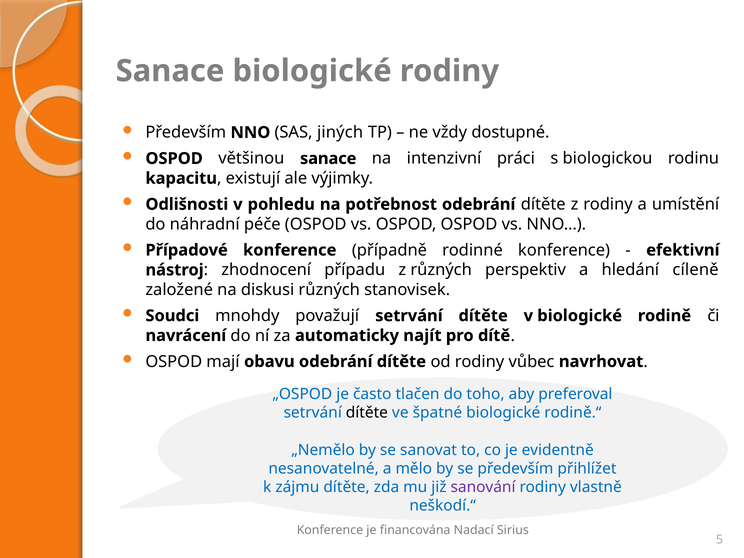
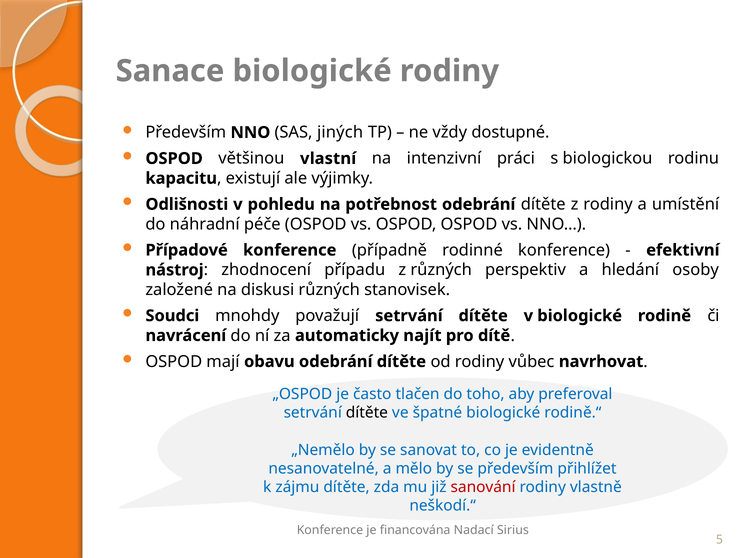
většinou sanace: sanace -> vlastní
cíleně: cíleně -> osoby
sanování colour: purple -> red
